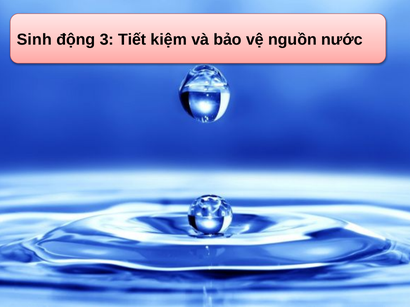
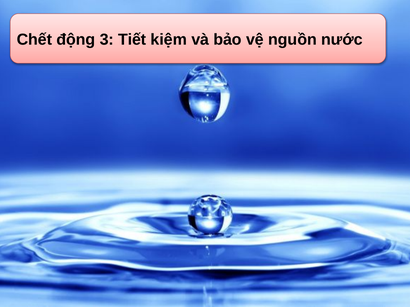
Sinh: Sinh -> Chết
